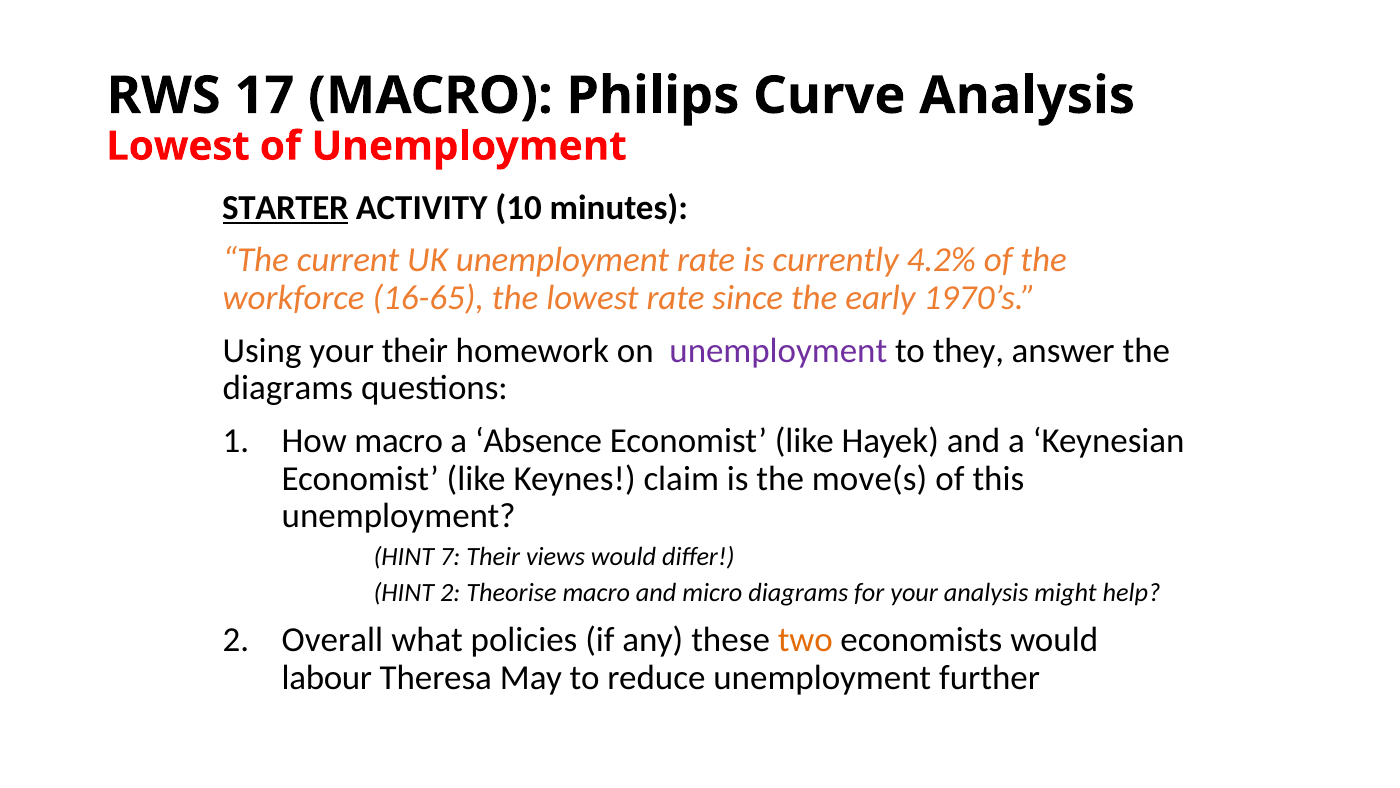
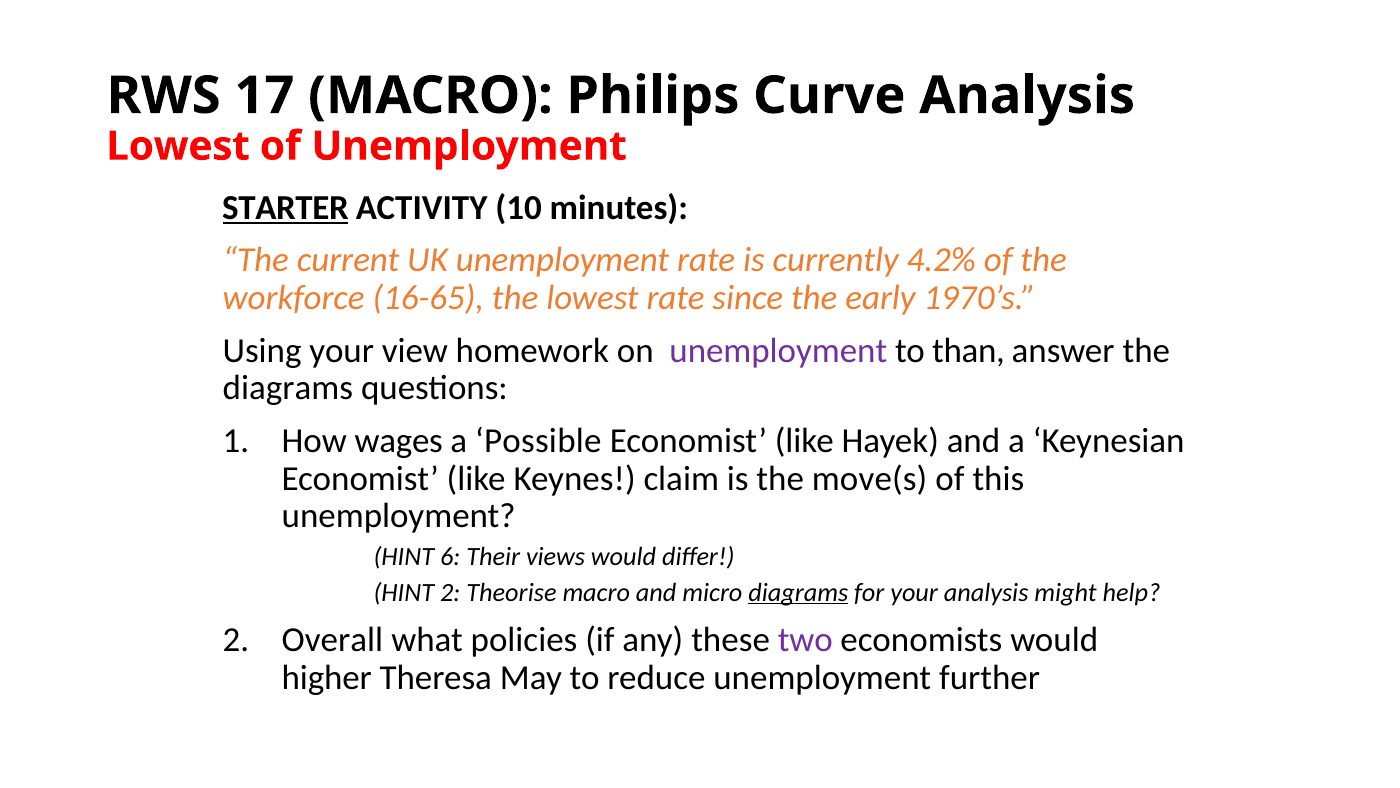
your their: their -> view
they: they -> than
How macro: macro -> wages
Absence: Absence -> Possible
7: 7 -> 6
diagrams at (798, 592) underline: none -> present
two colour: orange -> purple
labour: labour -> higher
